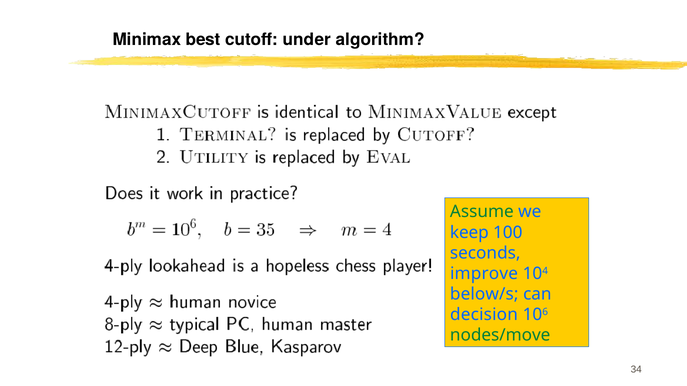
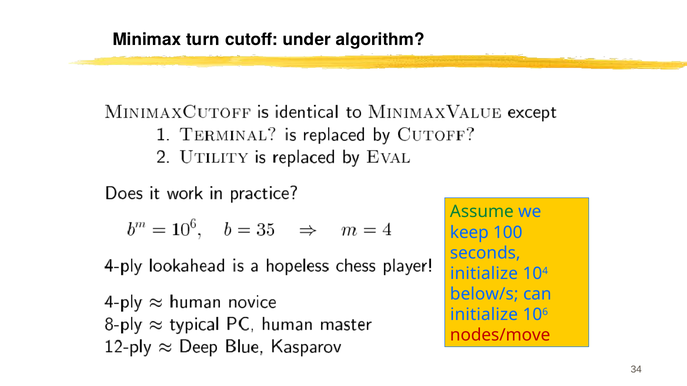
best: best -> turn
improve at (484, 274): improve -> initialize
decision at (484, 315): decision -> initialize
nodes/move colour: green -> red
